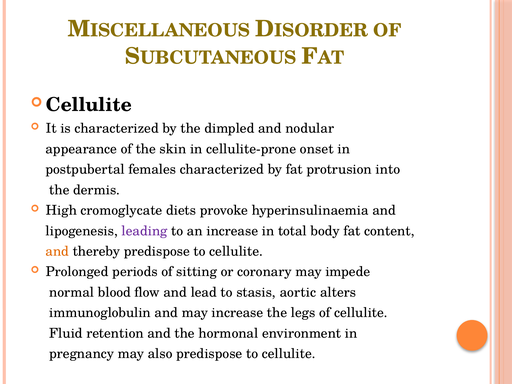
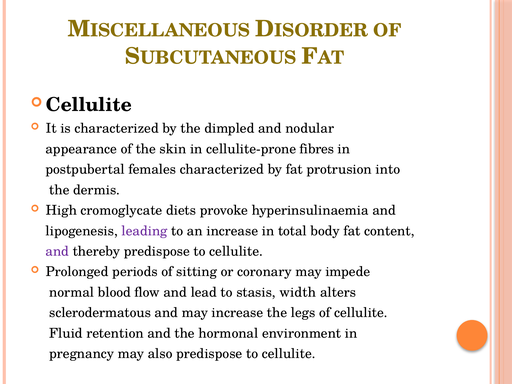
onset: onset -> fibres
and at (57, 251) colour: orange -> purple
aortic: aortic -> width
immunoglobulin: immunoglobulin -> sclerodermatous
